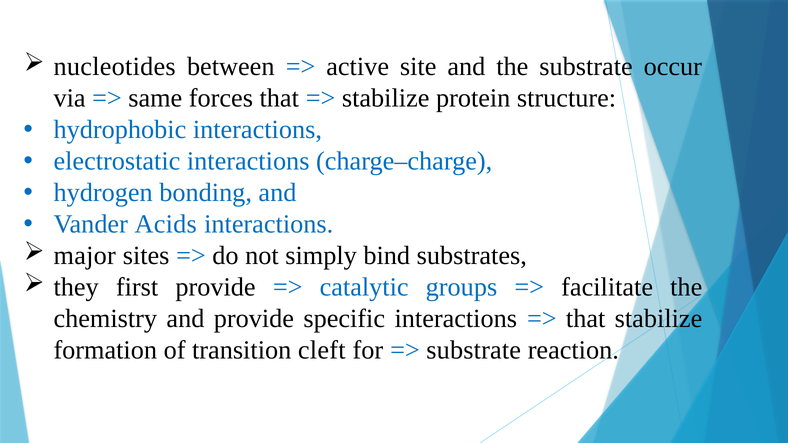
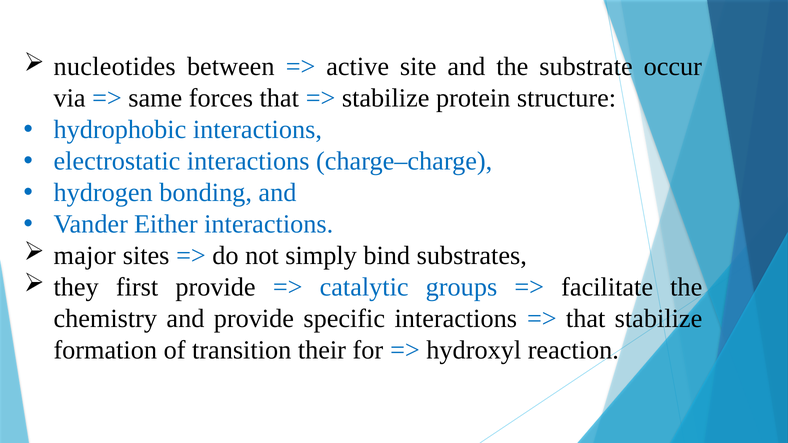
Acids: Acids -> Either
cleft: cleft -> their
substrate at (474, 351): substrate -> hydroxyl
